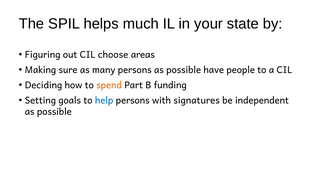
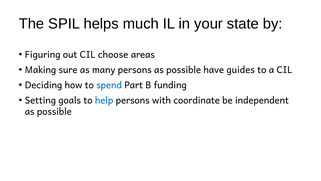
people: people -> guides
spend colour: orange -> blue
signatures: signatures -> coordinate
